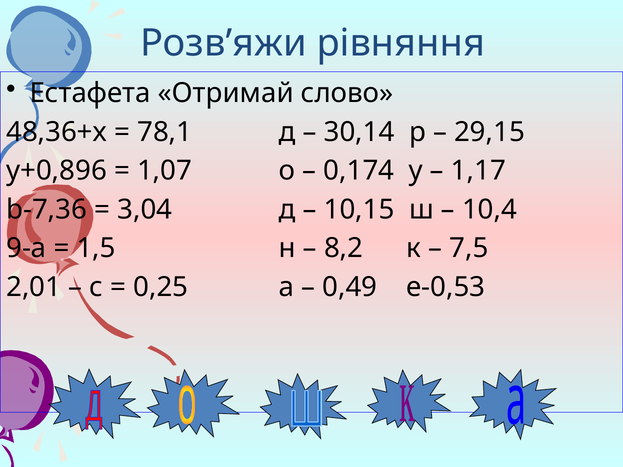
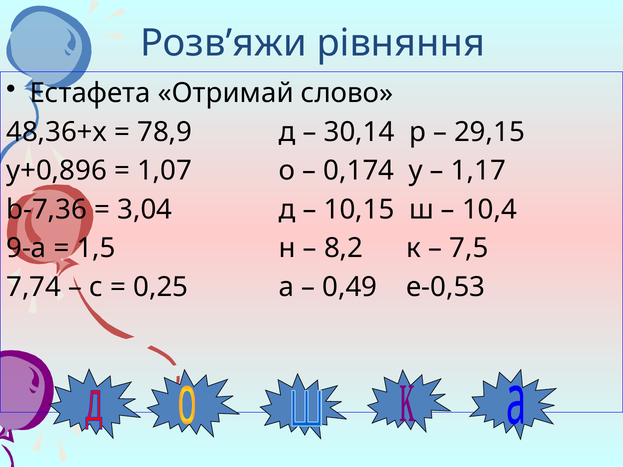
78,1: 78,1 -> 78,9
2,01: 2,01 -> 7,74
